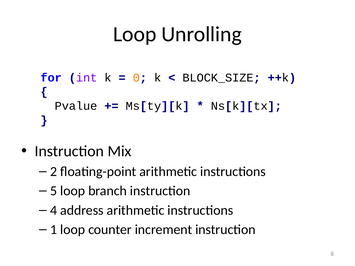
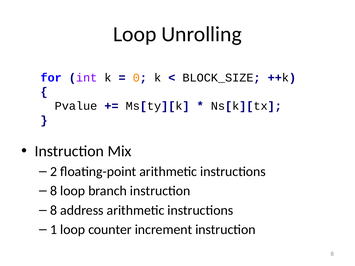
5 at (54, 191): 5 -> 8
4 at (54, 210): 4 -> 8
